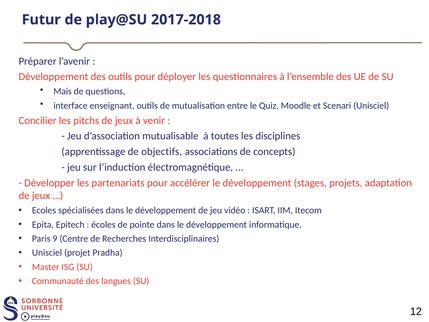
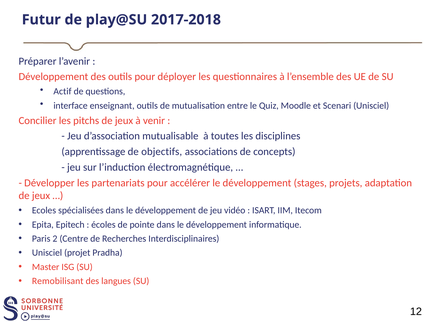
Mais: Mais -> Actif
9: 9 -> 2
Communauté: Communauté -> Remobilisant
